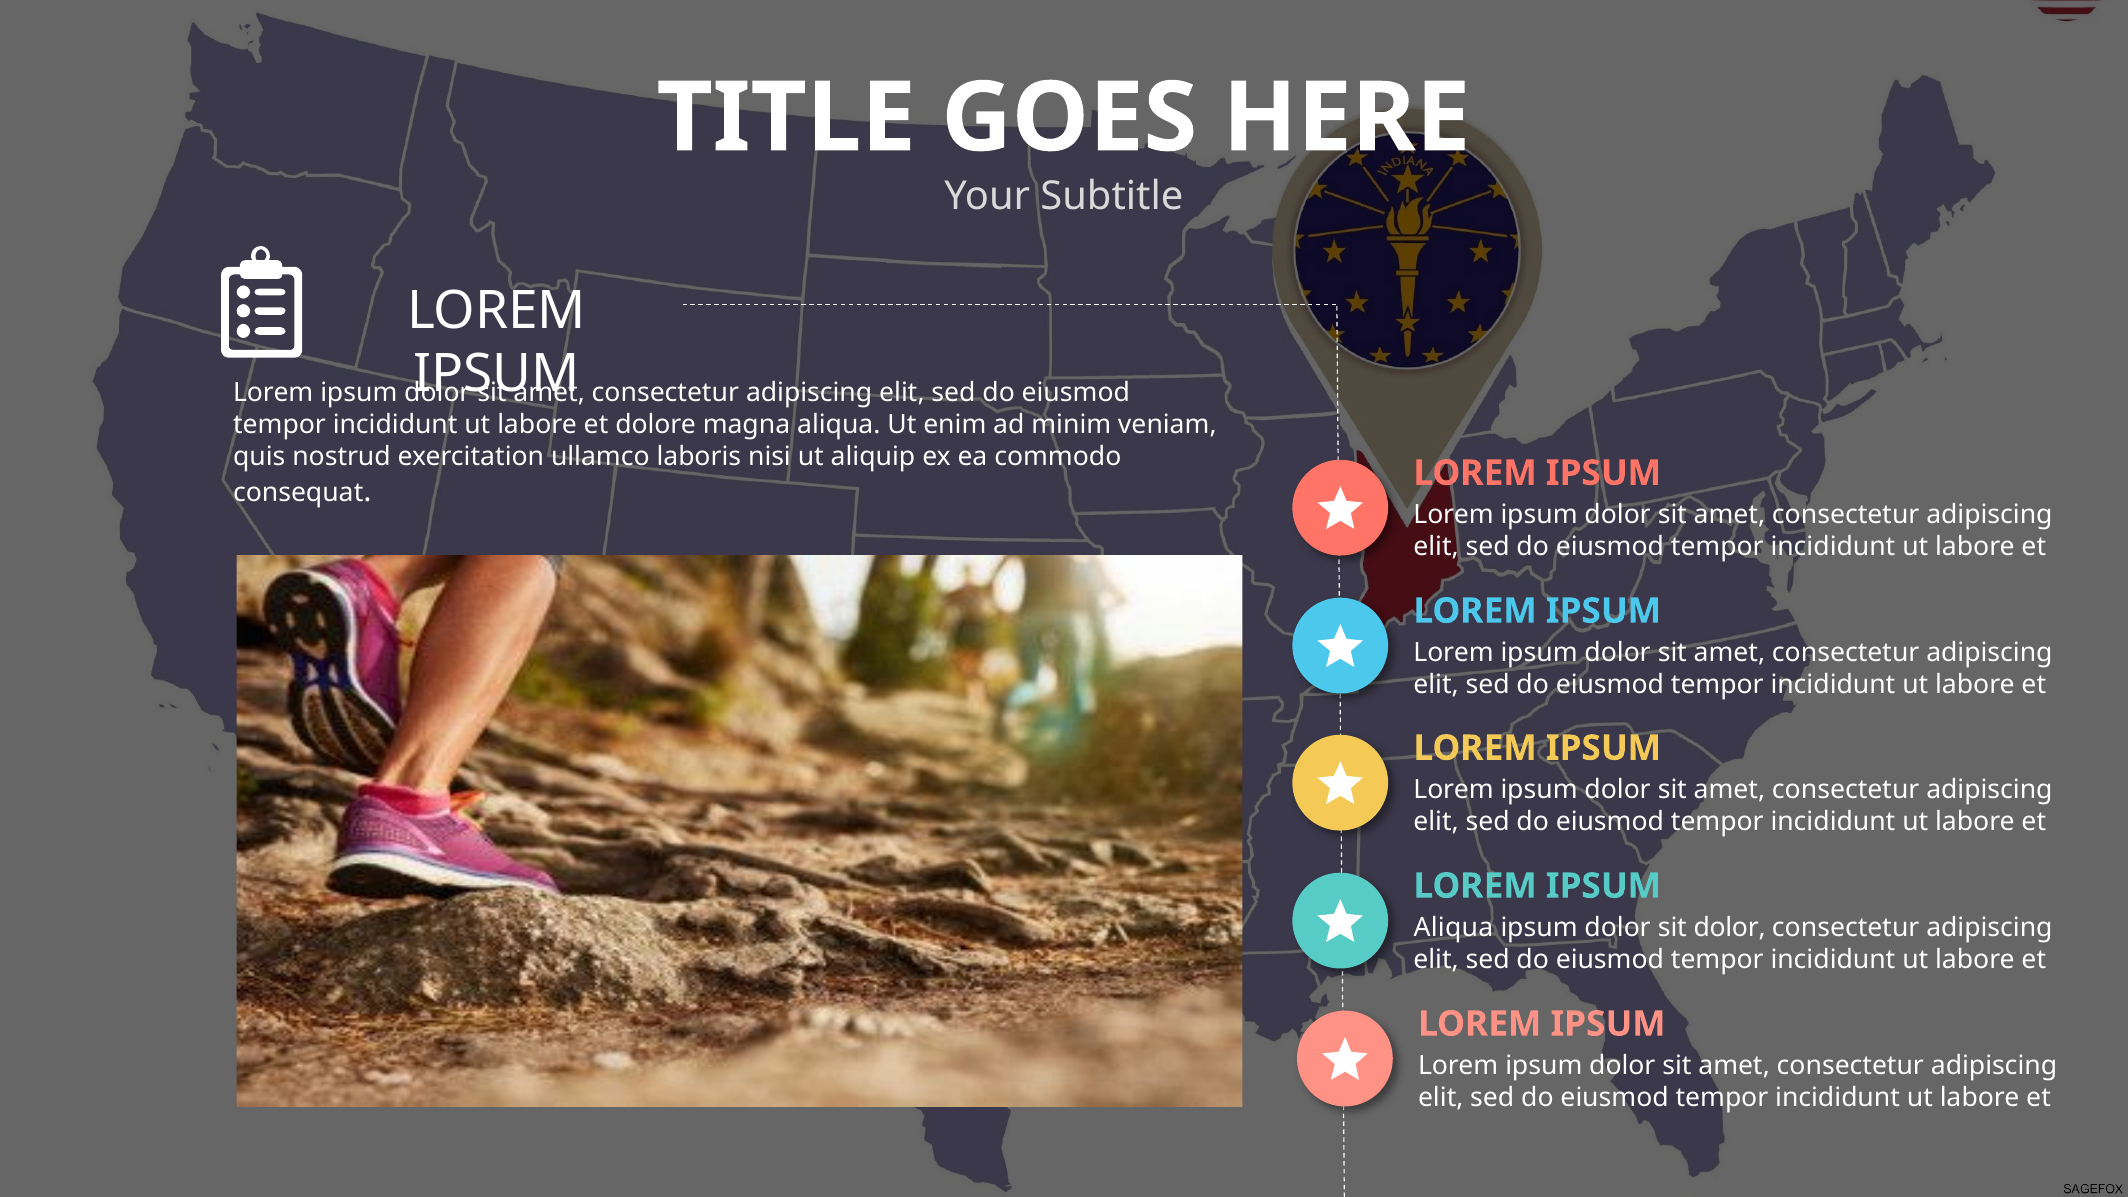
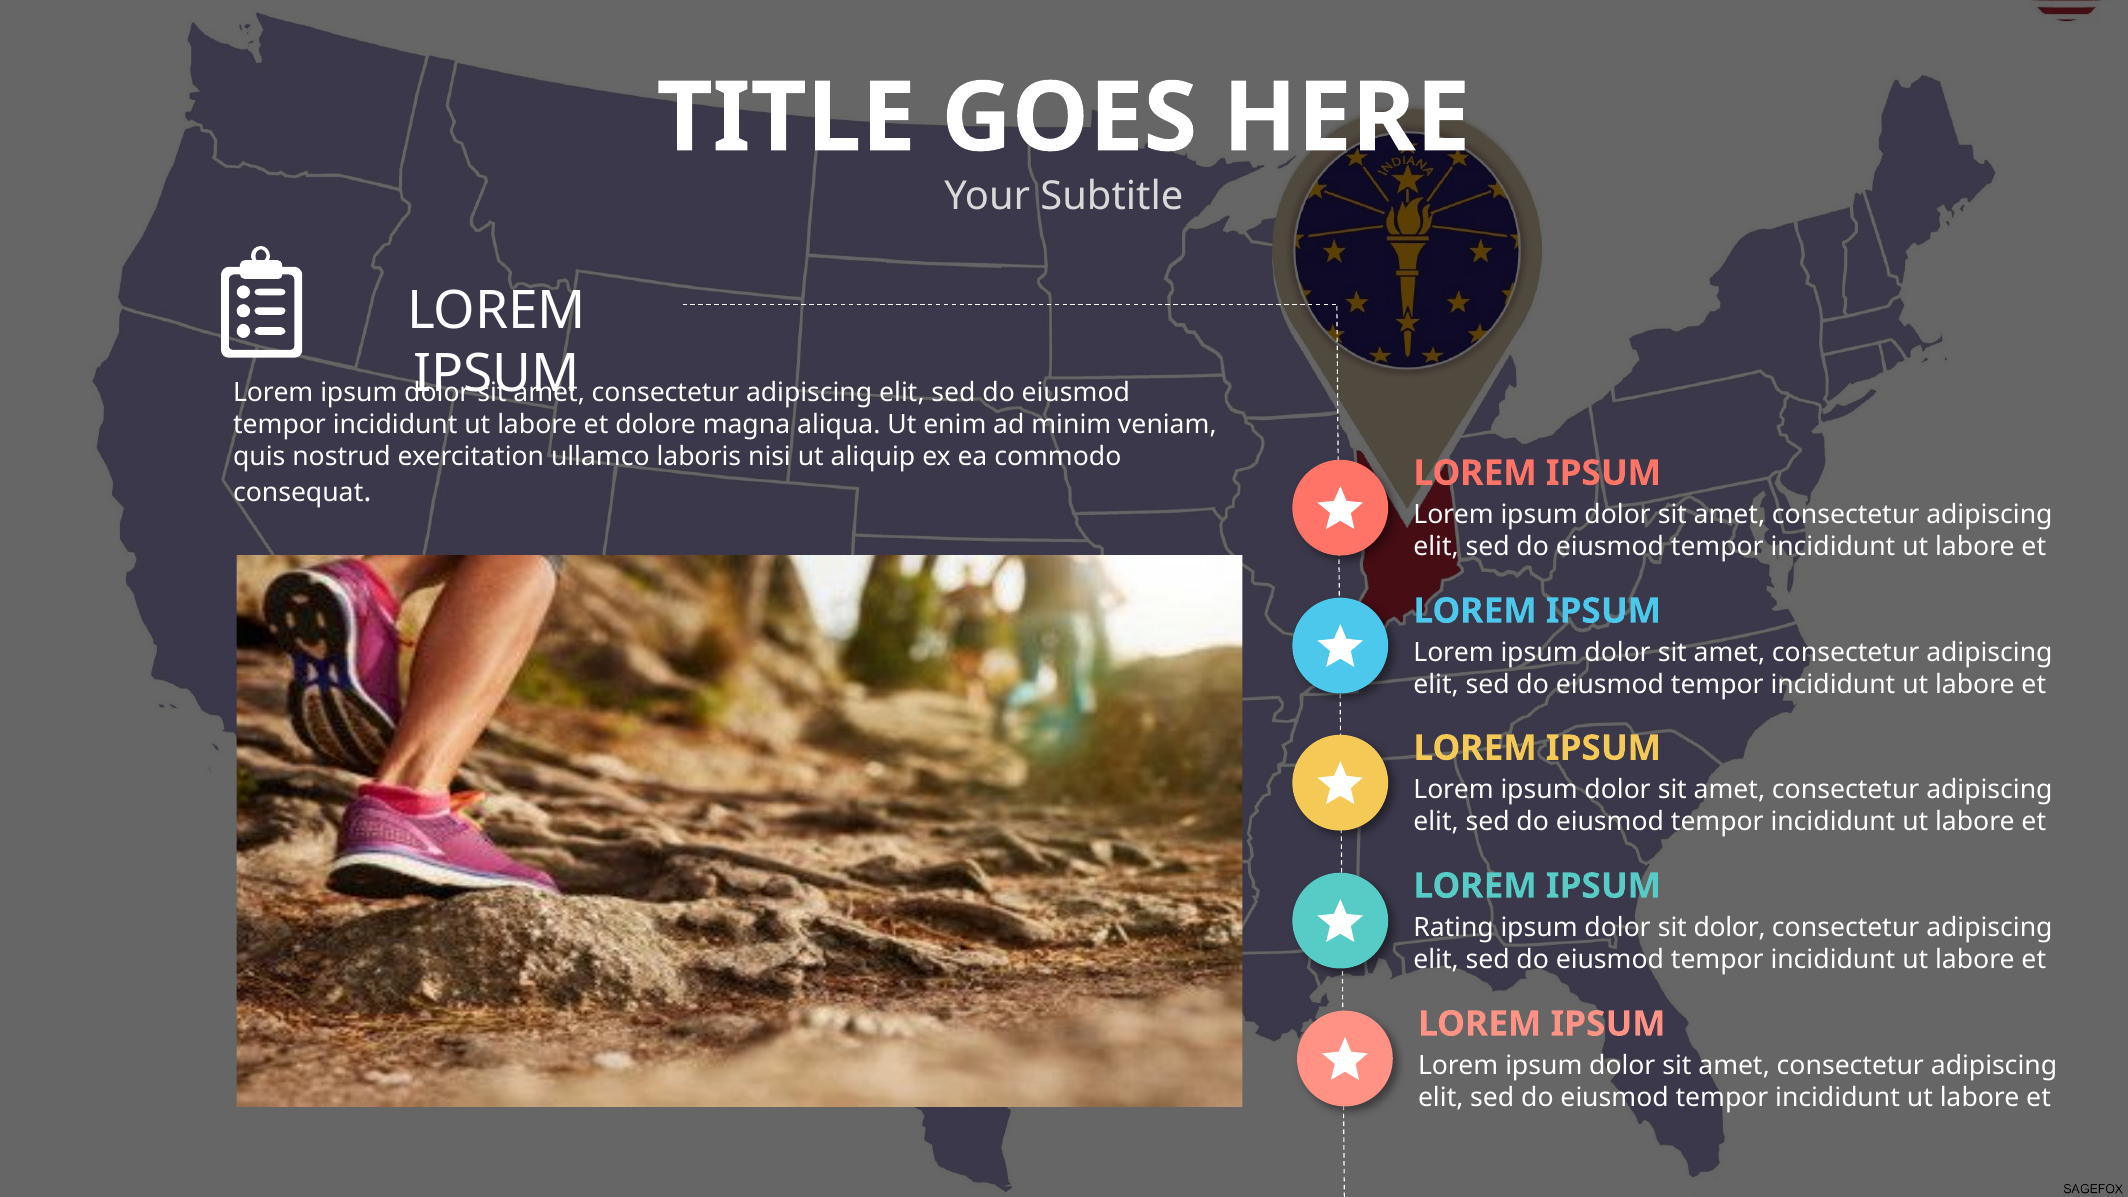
Aliqua at (1453, 928): Aliqua -> Rating
